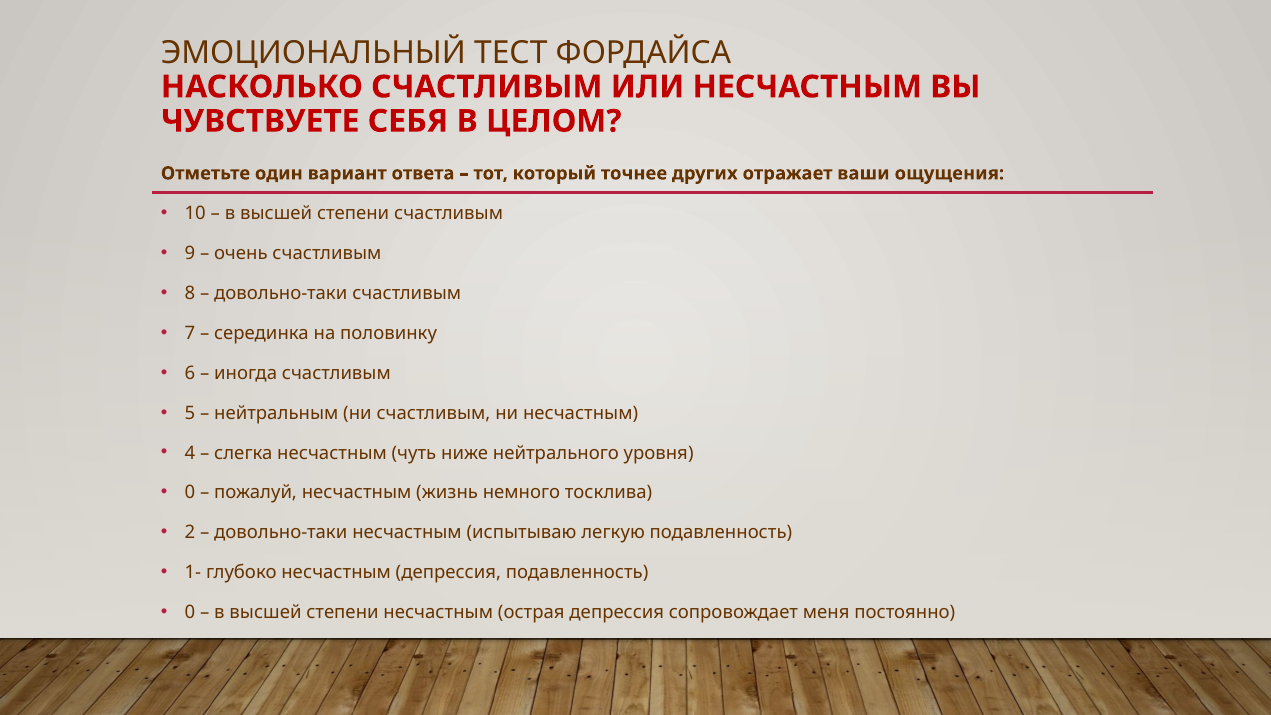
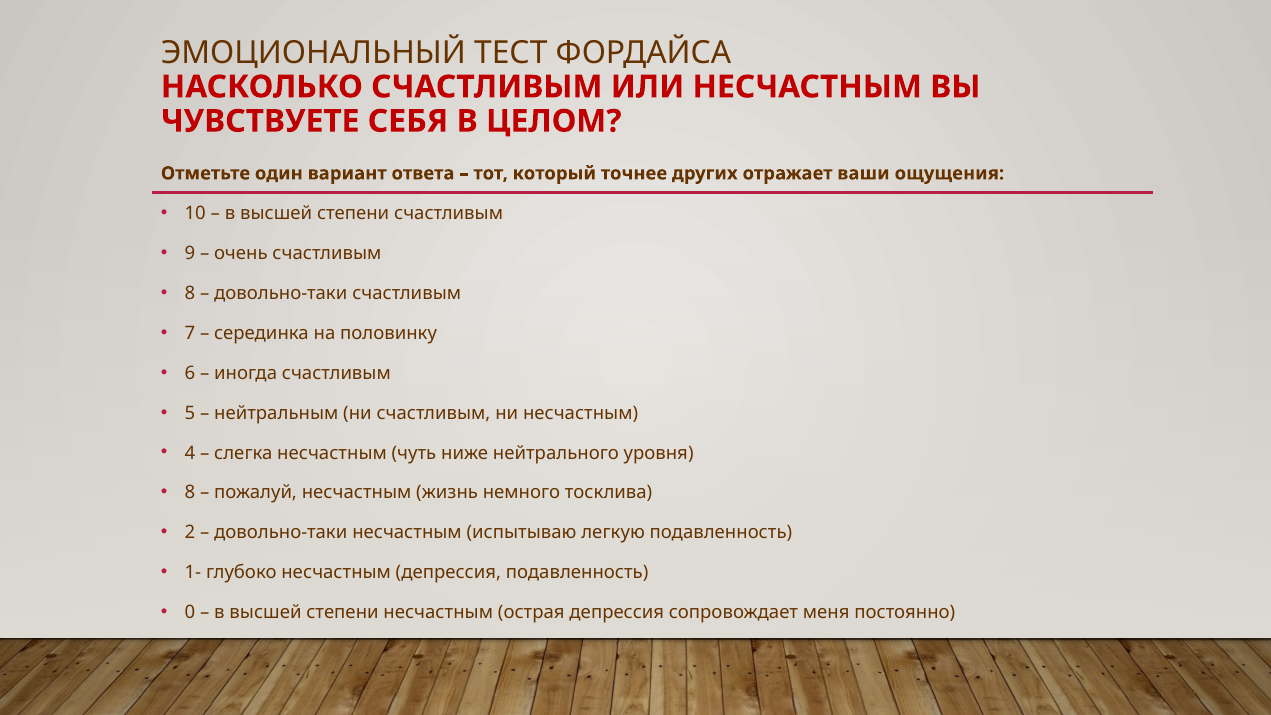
0 at (190, 493): 0 -> 8
